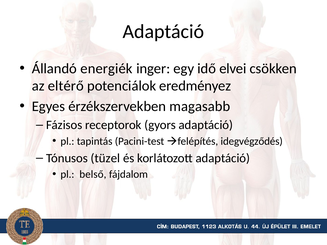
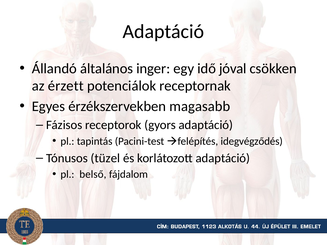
energiék: energiék -> általános
elvei: elvei -> jóval
eltérő: eltérő -> érzett
eredményez: eredményez -> receptornak
